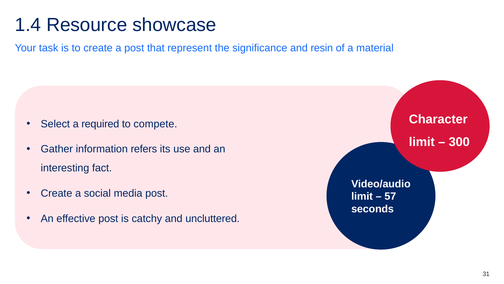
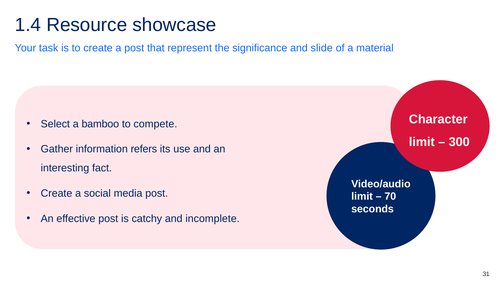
resin: resin -> slide
required: required -> bamboo
57: 57 -> 70
uncluttered: uncluttered -> incomplete
